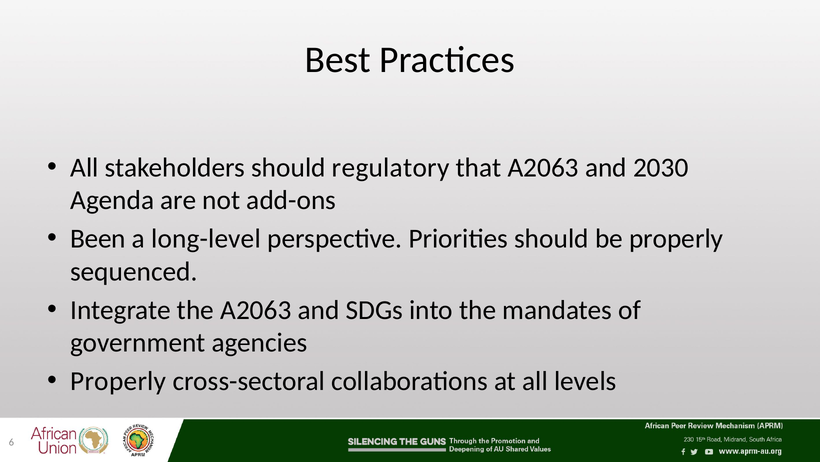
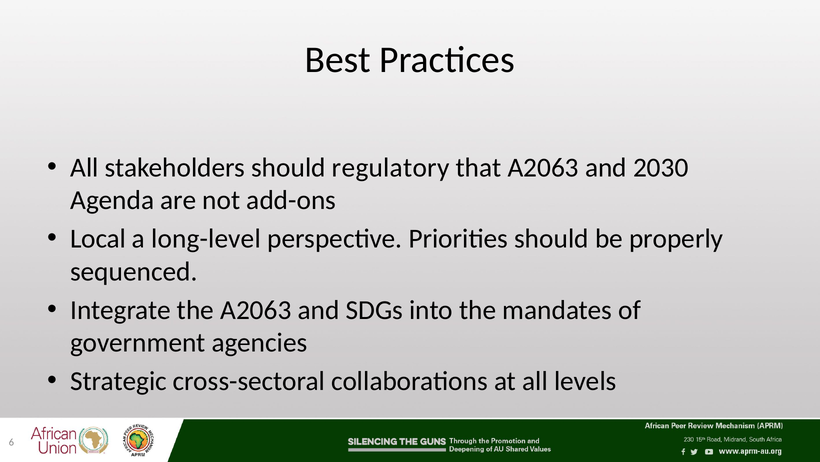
Been: Been -> Local
Properly at (118, 381): Properly -> Strategic
